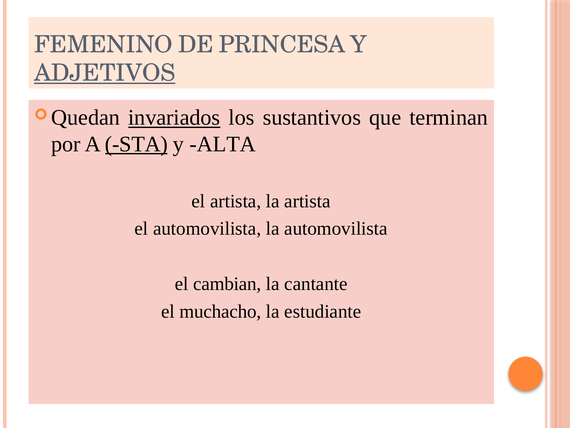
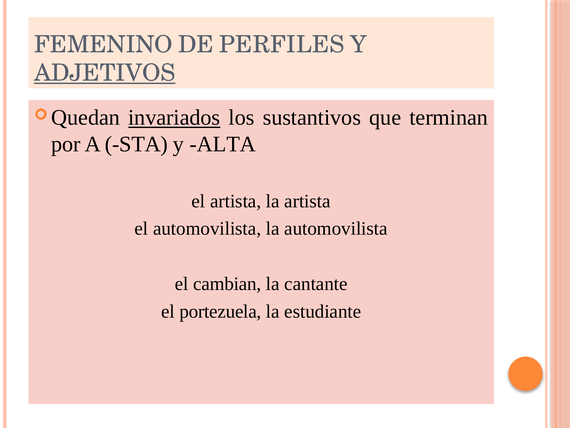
PRINCESA: PRINCESA -> PERFILES
STA underline: present -> none
muchacho: muchacho -> portezuela
